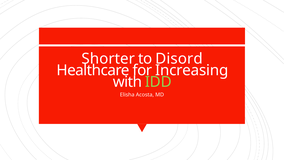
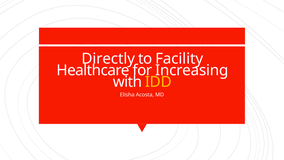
Shorter: Shorter -> Directly
Disord: Disord -> Facility
IDD colour: light green -> yellow
